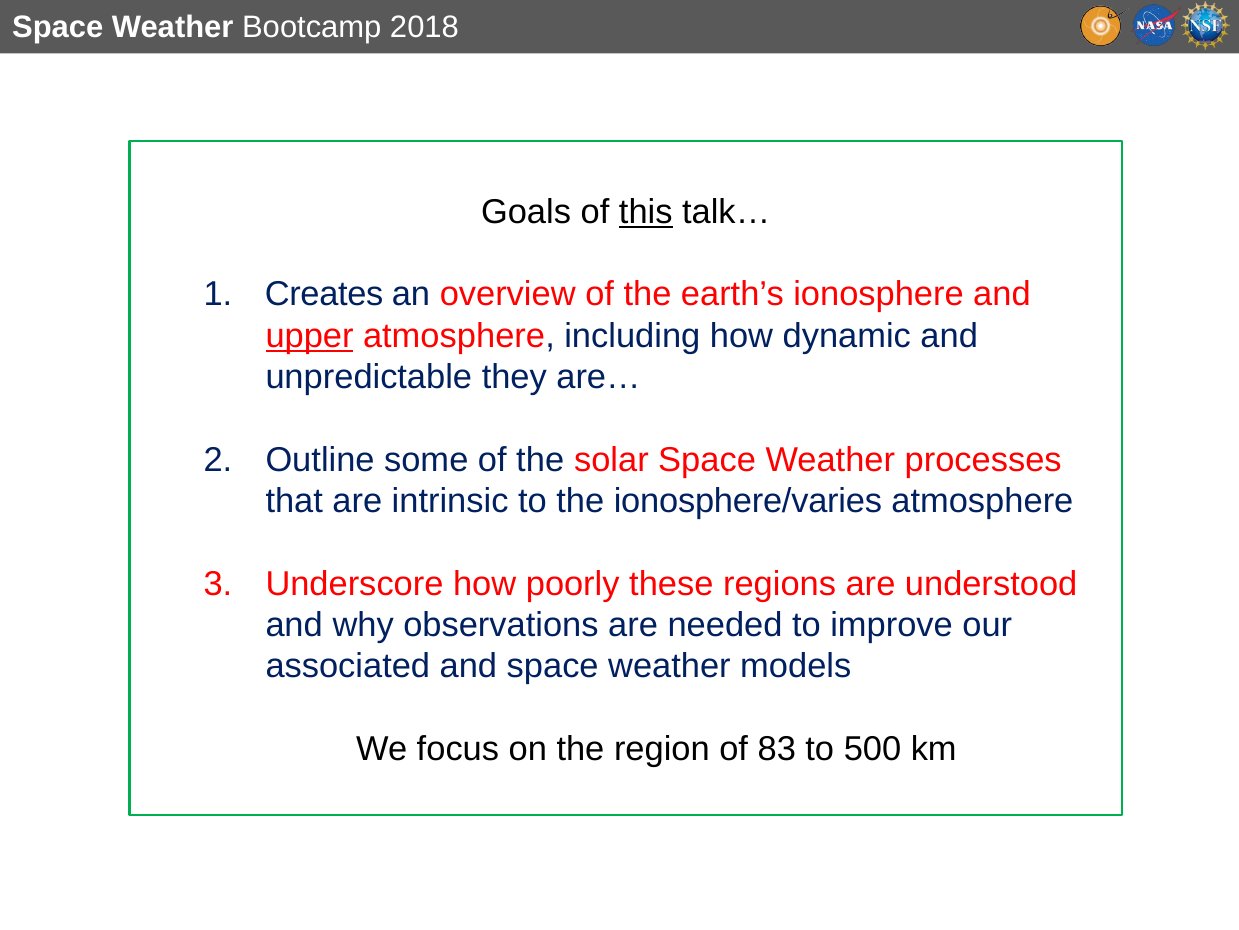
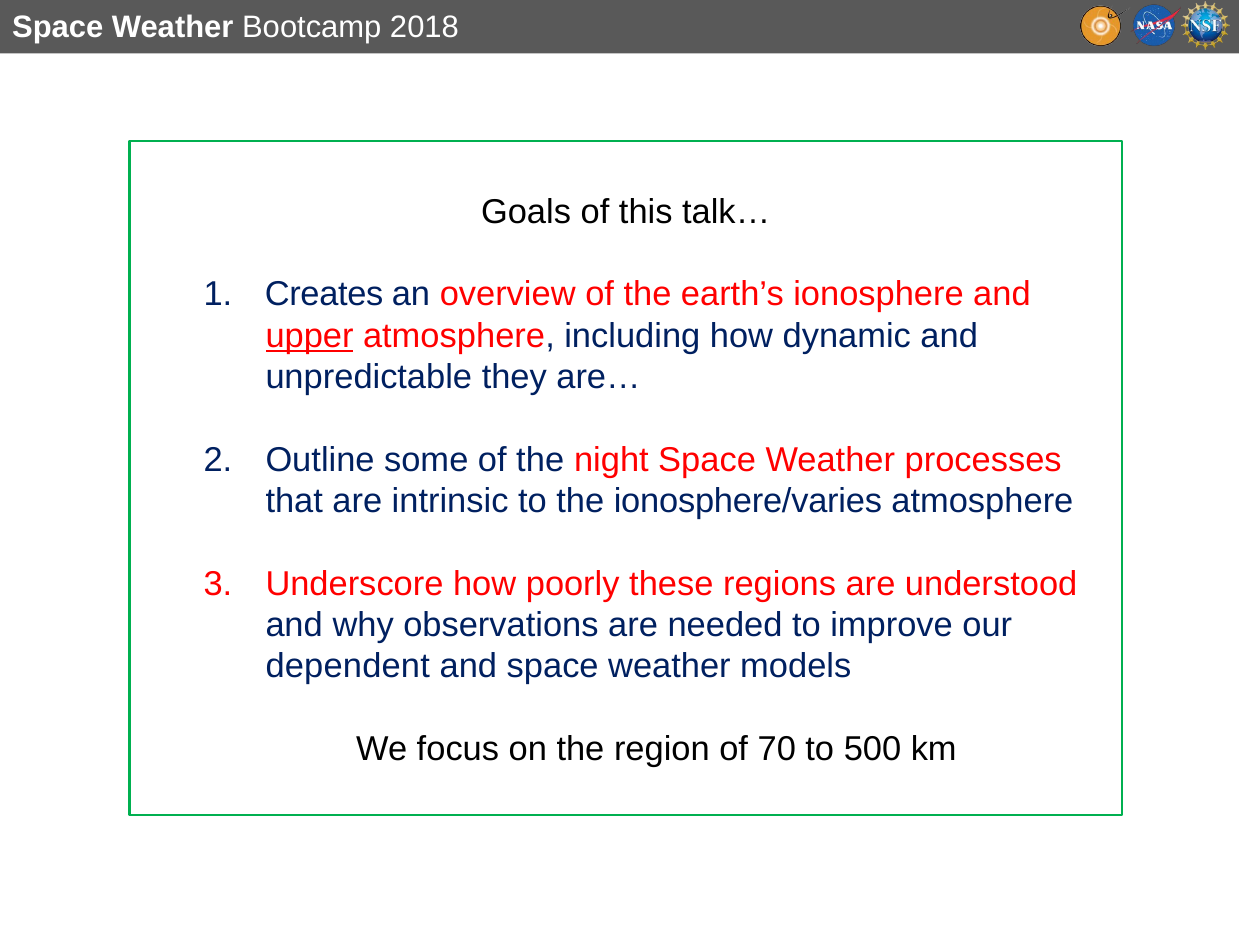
this underline: present -> none
solar: solar -> night
associated: associated -> dependent
83: 83 -> 70
